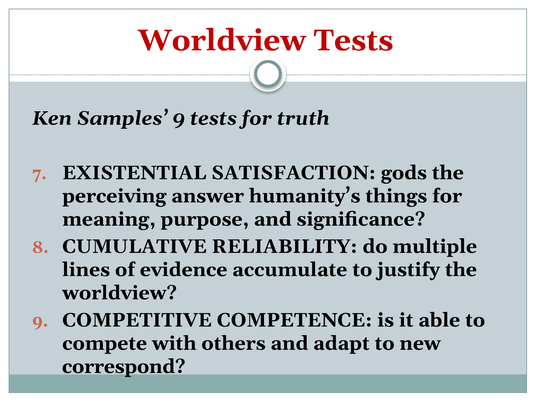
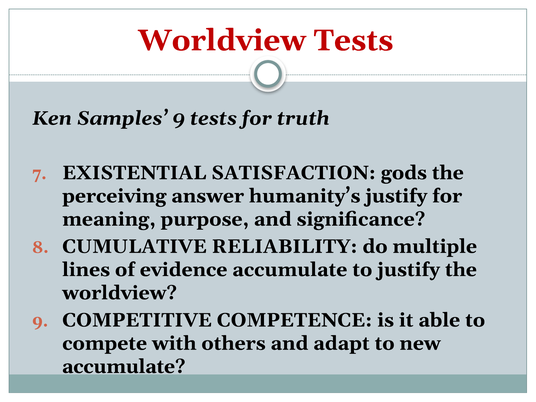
humanity’s things: things -> justify
correspond at (124, 367): correspond -> accumulate
